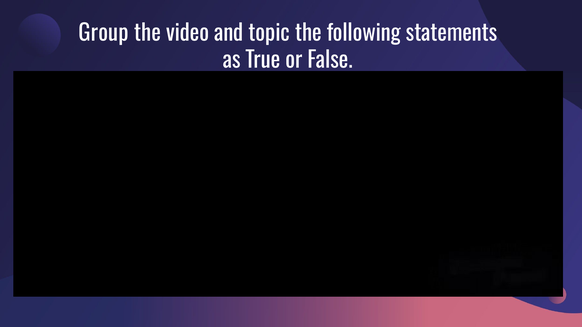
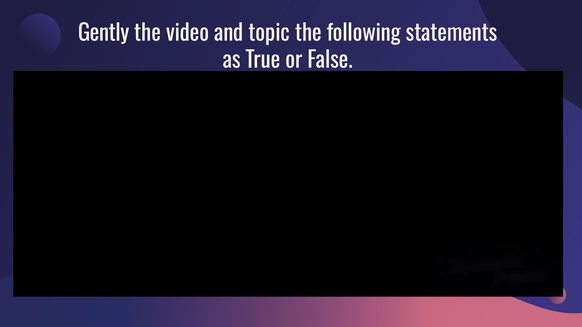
Group: Group -> Gently
